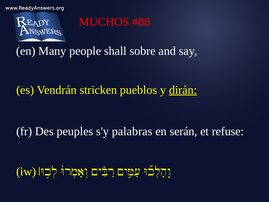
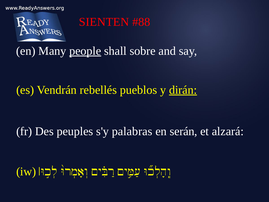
MUCHOS: MUCHOS -> SIENTEN
people underline: none -> present
stricken: stricken -> rebellés
refuse: refuse -> alzará
